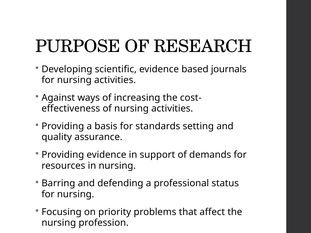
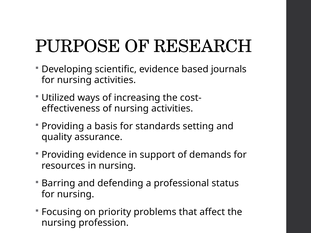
Against: Against -> Utilized
